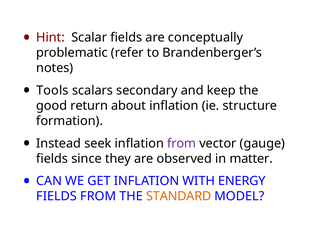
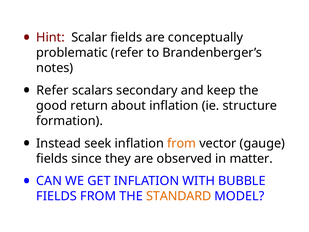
Tools at (52, 90): Tools -> Refer
from at (182, 143) colour: purple -> orange
ENERGY: ENERGY -> BUBBLE
